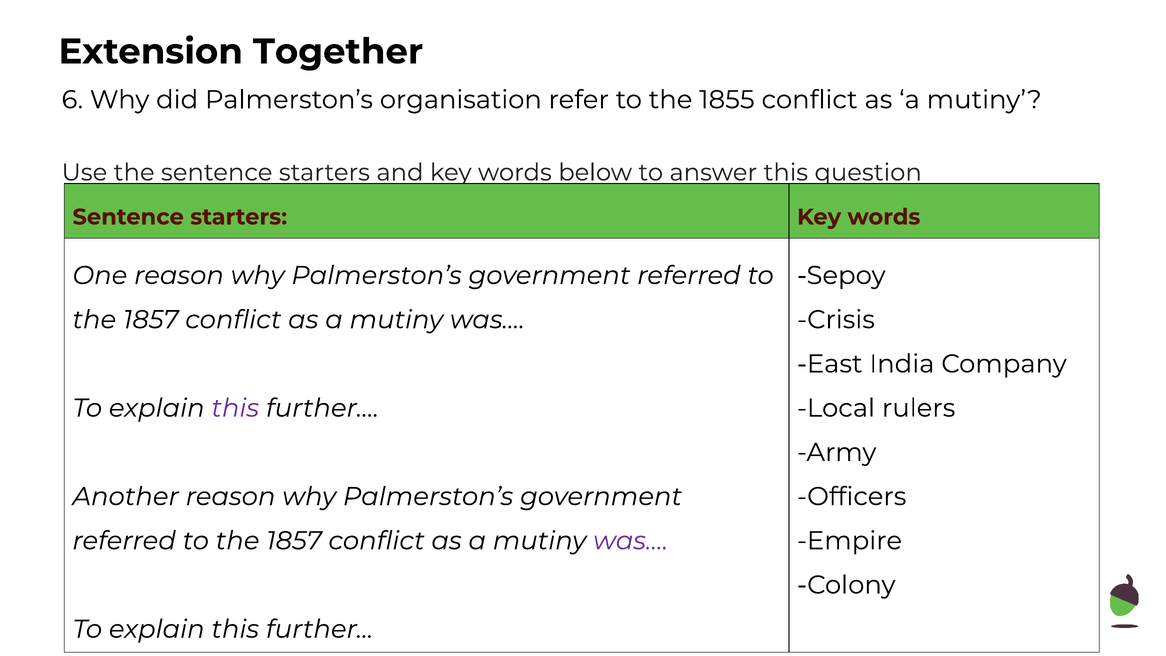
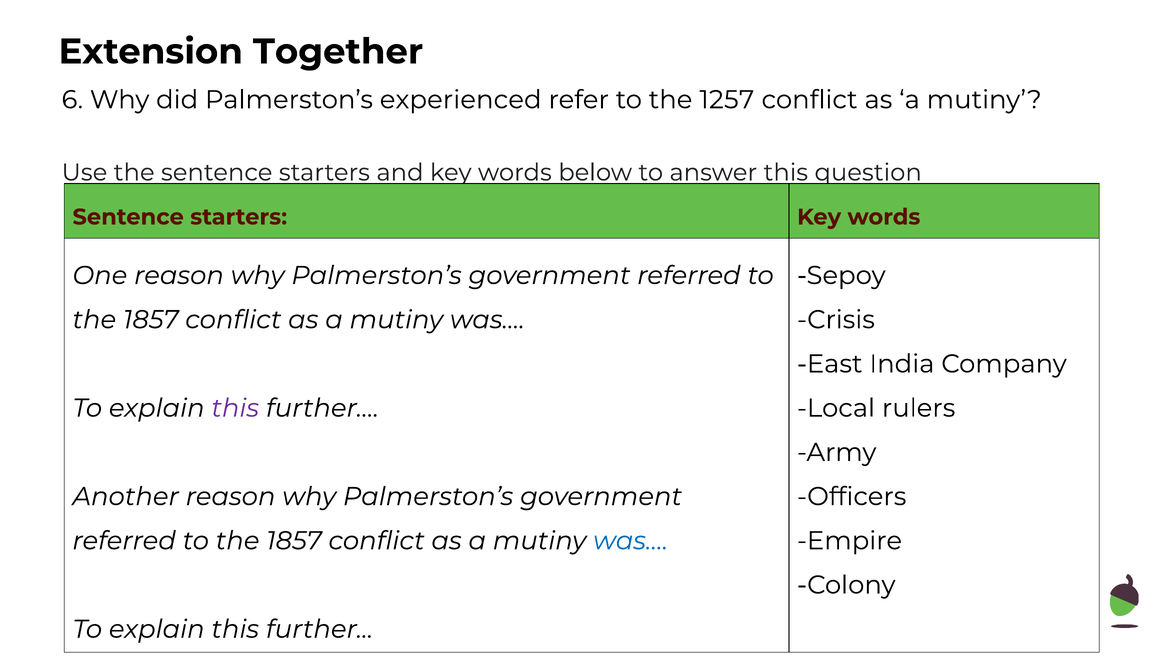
organisation: organisation -> experienced
1855: 1855 -> 1257
was… at (631, 541) colour: purple -> blue
